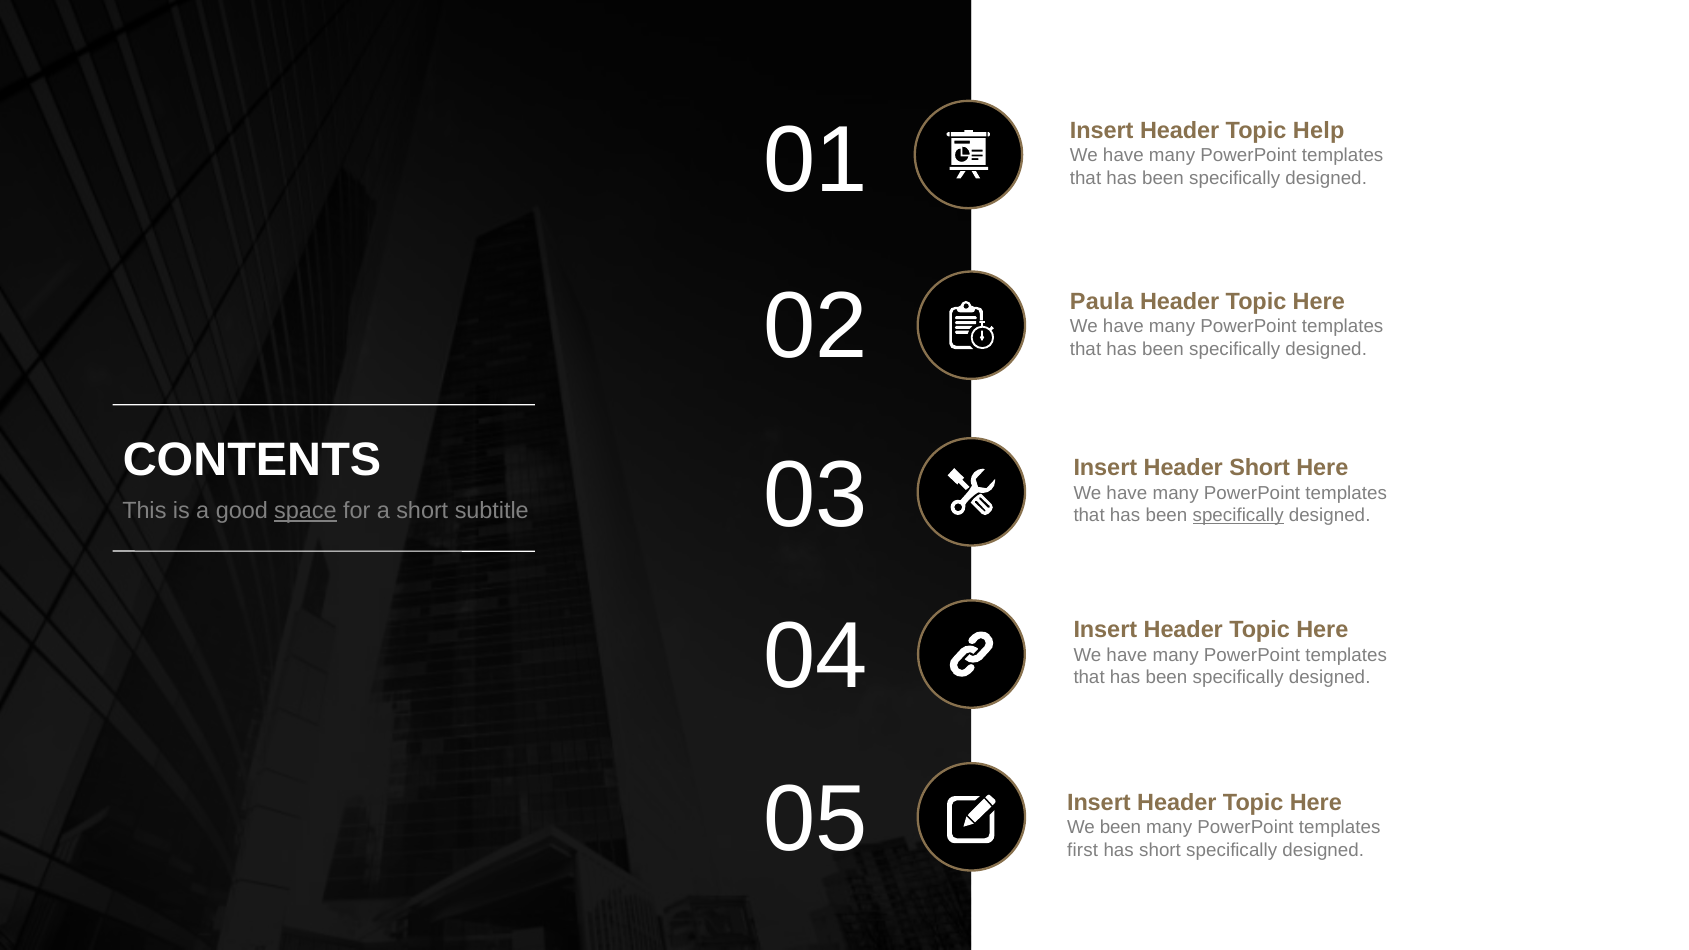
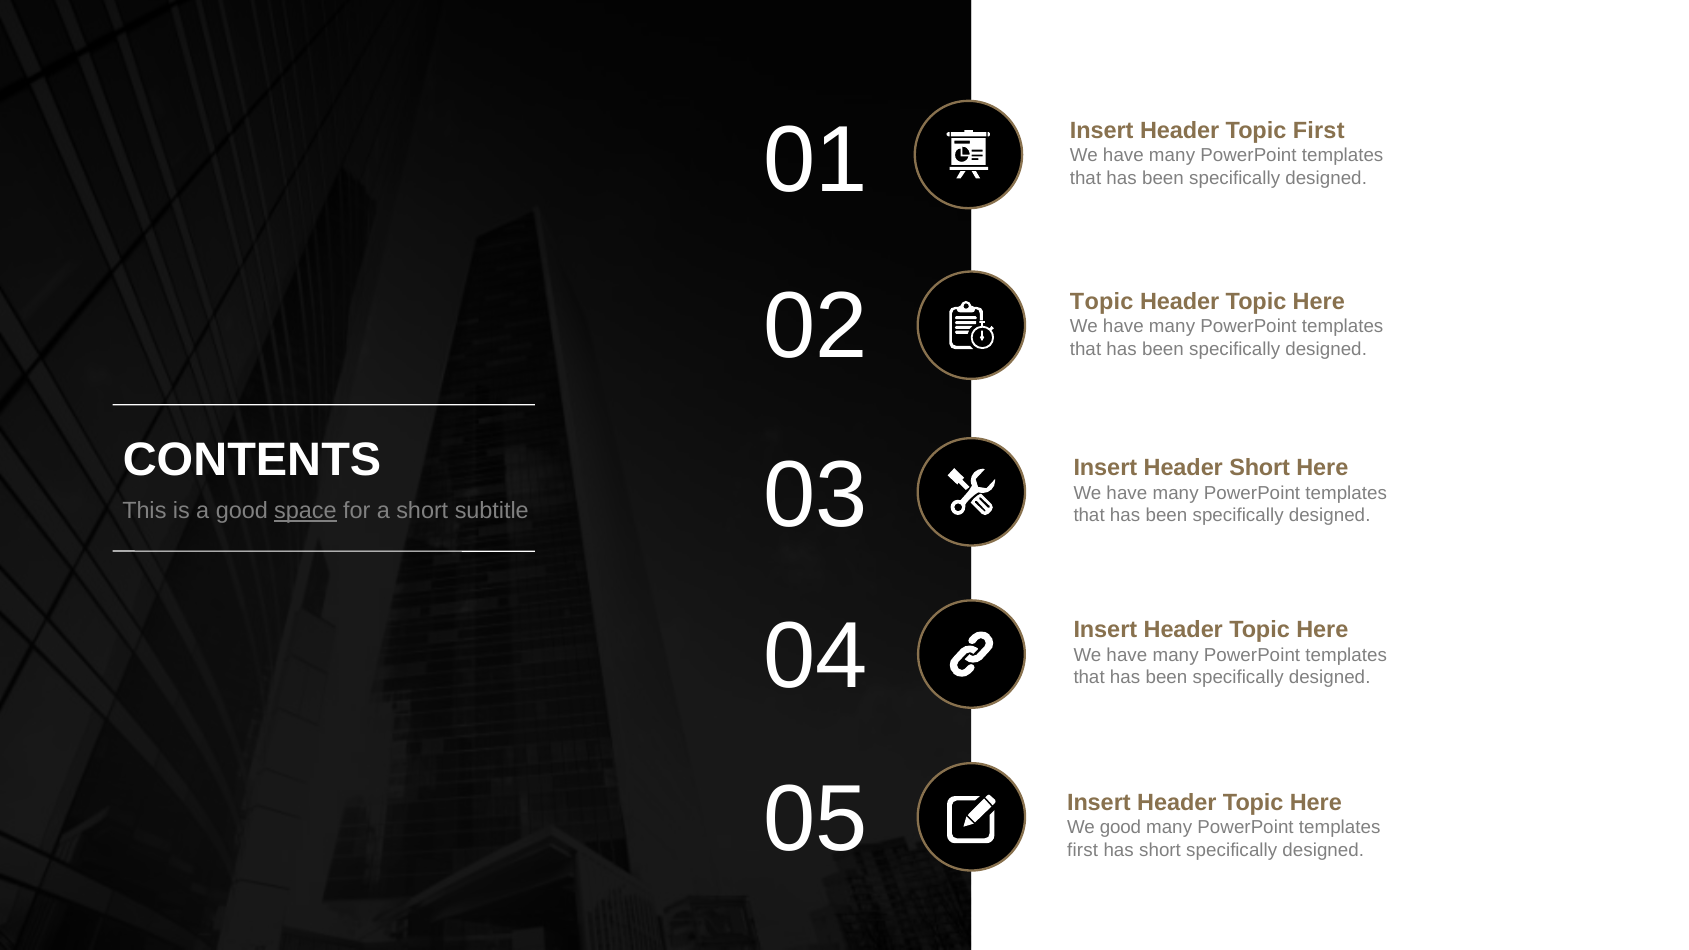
Topic Help: Help -> First
Paula at (1102, 301): Paula -> Topic
specifically at (1238, 515) underline: present -> none
We been: been -> good
